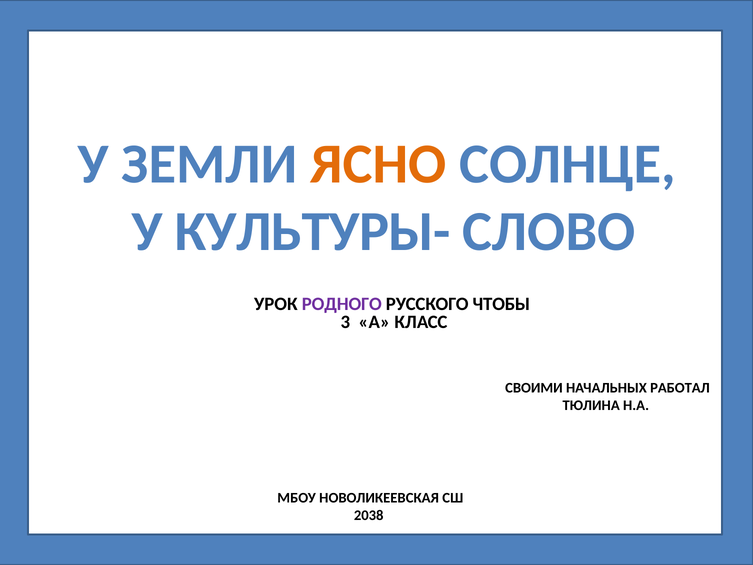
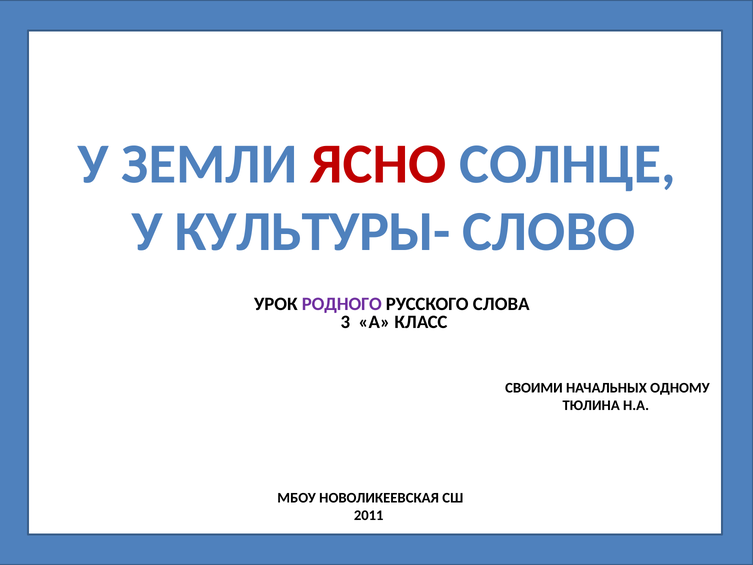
ЯСНО colour: orange -> red
ЧТОБЫ: ЧТОБЫ -> СЛОВА
РАБОТАЛ: РАБОТАЛ -> ОДНОМУ
2038: 2038 -> 2011
